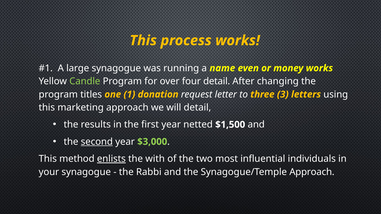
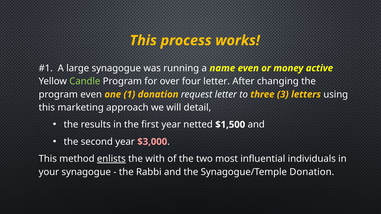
money works: works -> active
four detail: detail -> letter
program titles: titles -> even
second underline: present -> none
$3,000 colour: light green -> pink
Synagogue/Temple Approach: Approach -> Donation
